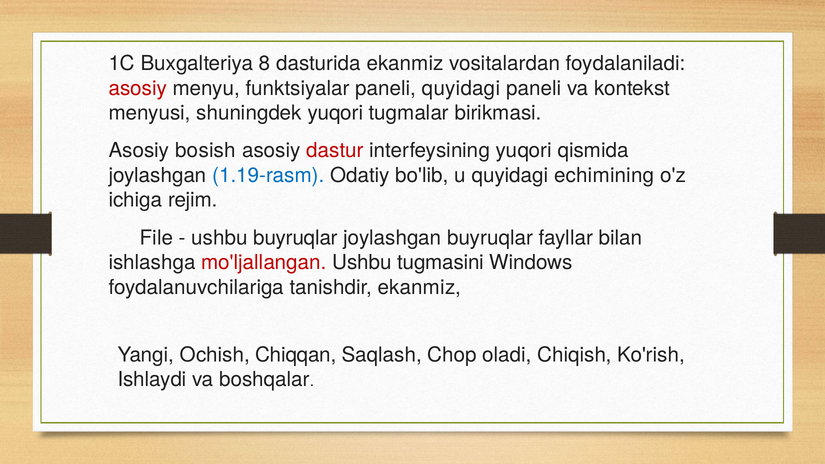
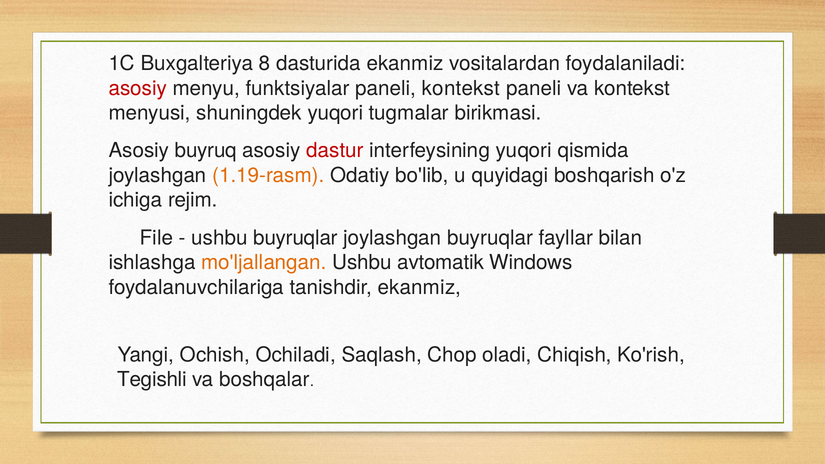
paneli quyidagi: quyidagi -> kontekst
bosish: bosish -> buyruq
1.19-rasm colour: blue -> orange
echimining: echimining -> boshqarish
mo'ljallangan colour: red -> orange
tugmasini: tugmasini -> avtomatik
Chiqqan: Chiqqan -> Ochiladi
Ishlaydi: Ishlaydi -> Tegishli
